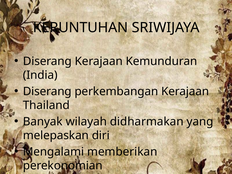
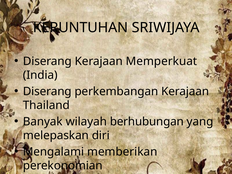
Kemunduran: Kemunduran -> Memperkuat
didharmakan: didharmakan -> berhubungan
